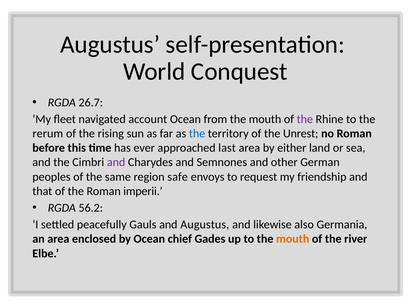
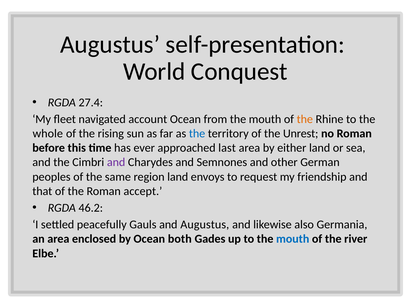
26.7: 26.7 -> 27.4
the at (305, 119) colour: purple -> orange
rerum: rerum -> whole
region safe: safe -> land
imperii: imperii -> accept
56.2: 56.2 -> 46.2
chief: chief -> both
mouth at (293, 239) colour: orange -> blue
